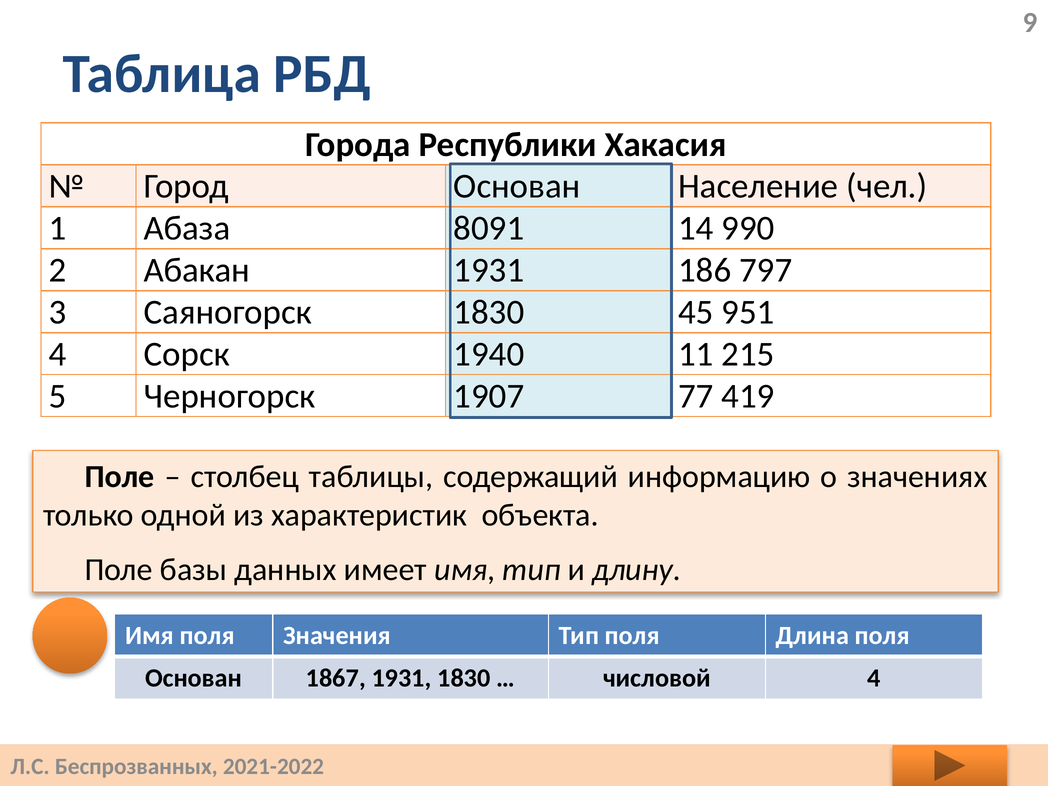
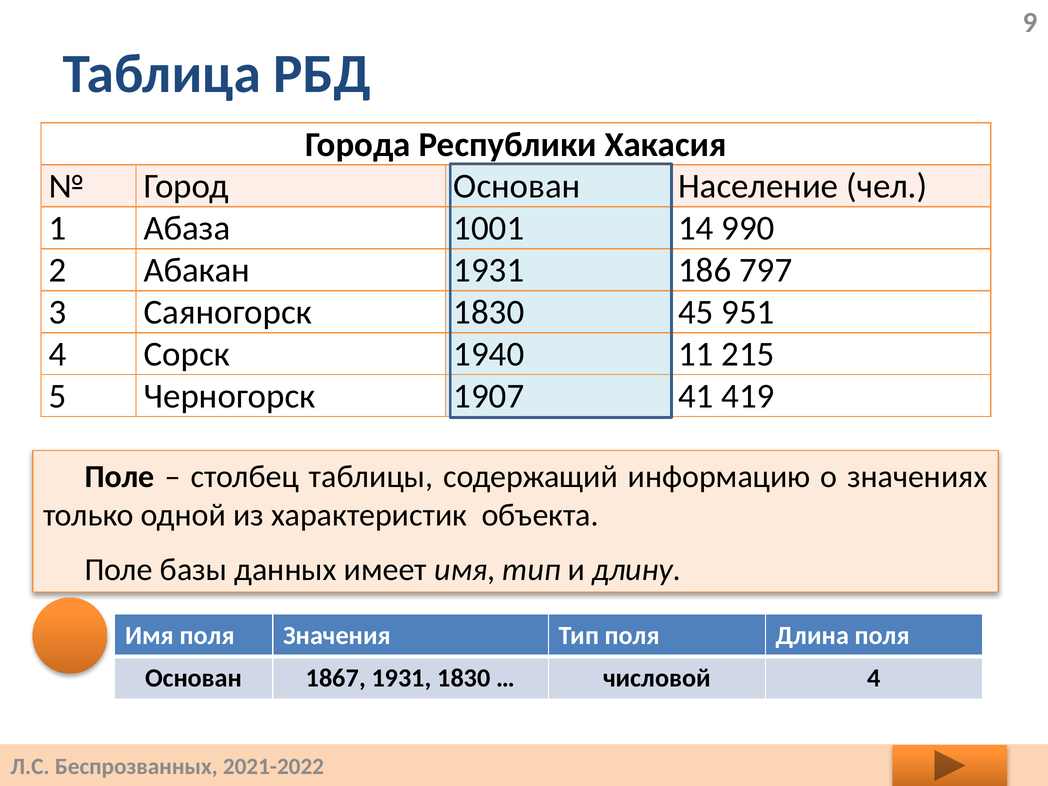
8091: 8091 -> 1001
77: 77 -> 41
